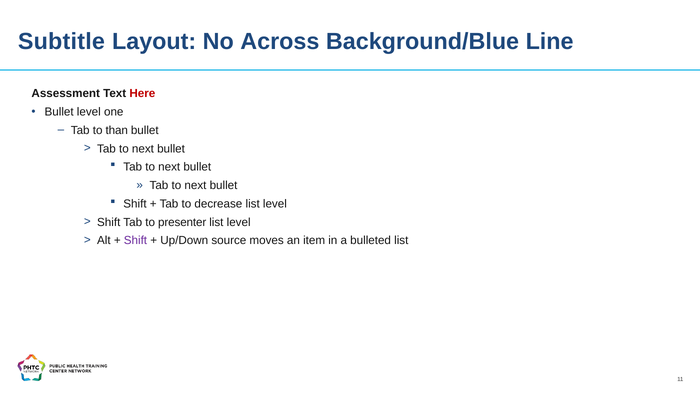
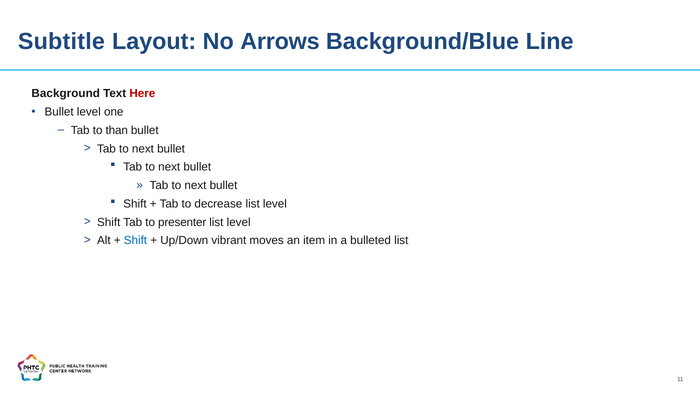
Across: Across -> Arrows
Assessment: Assessment -> Background
Shift at (135, 240) colour: purple -> blue
source: source -> vibrant
